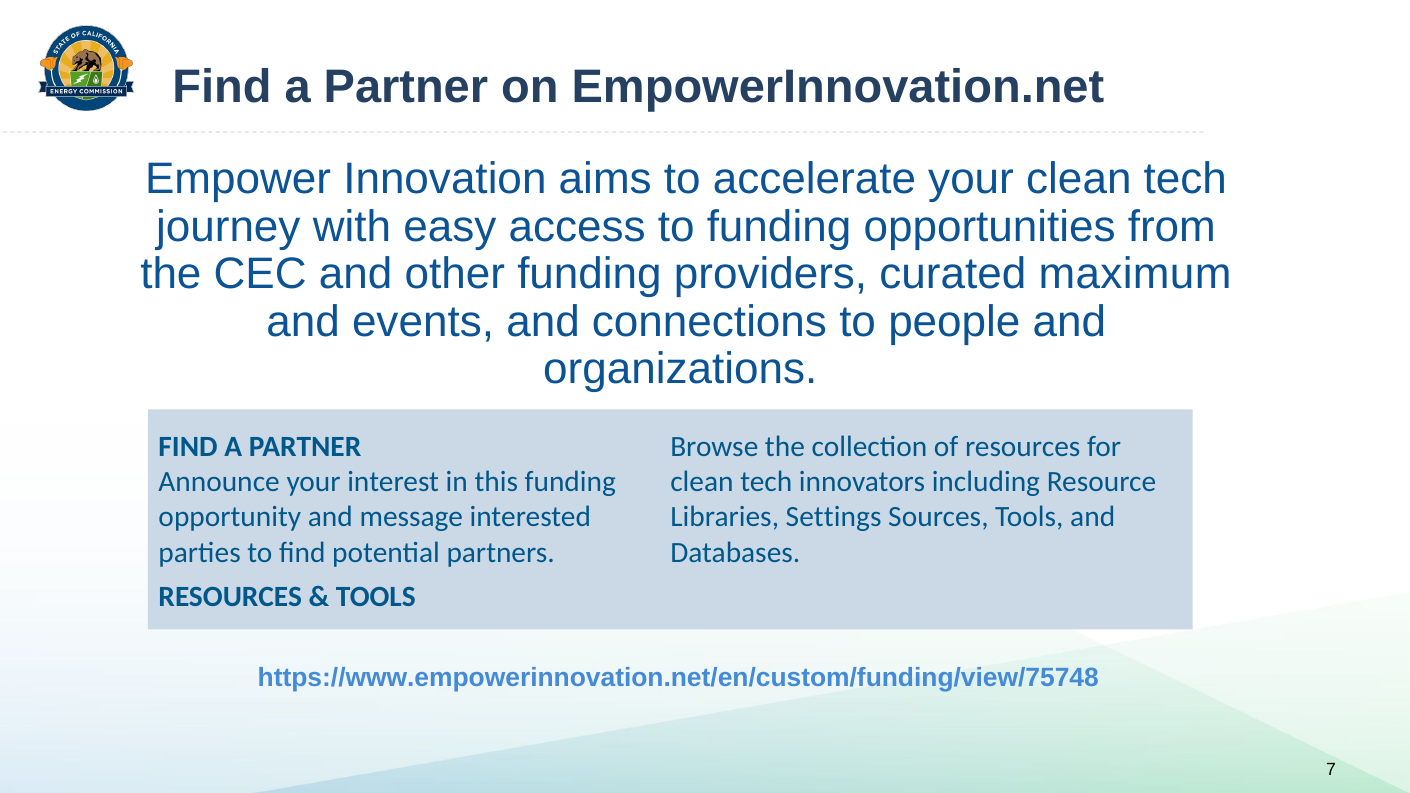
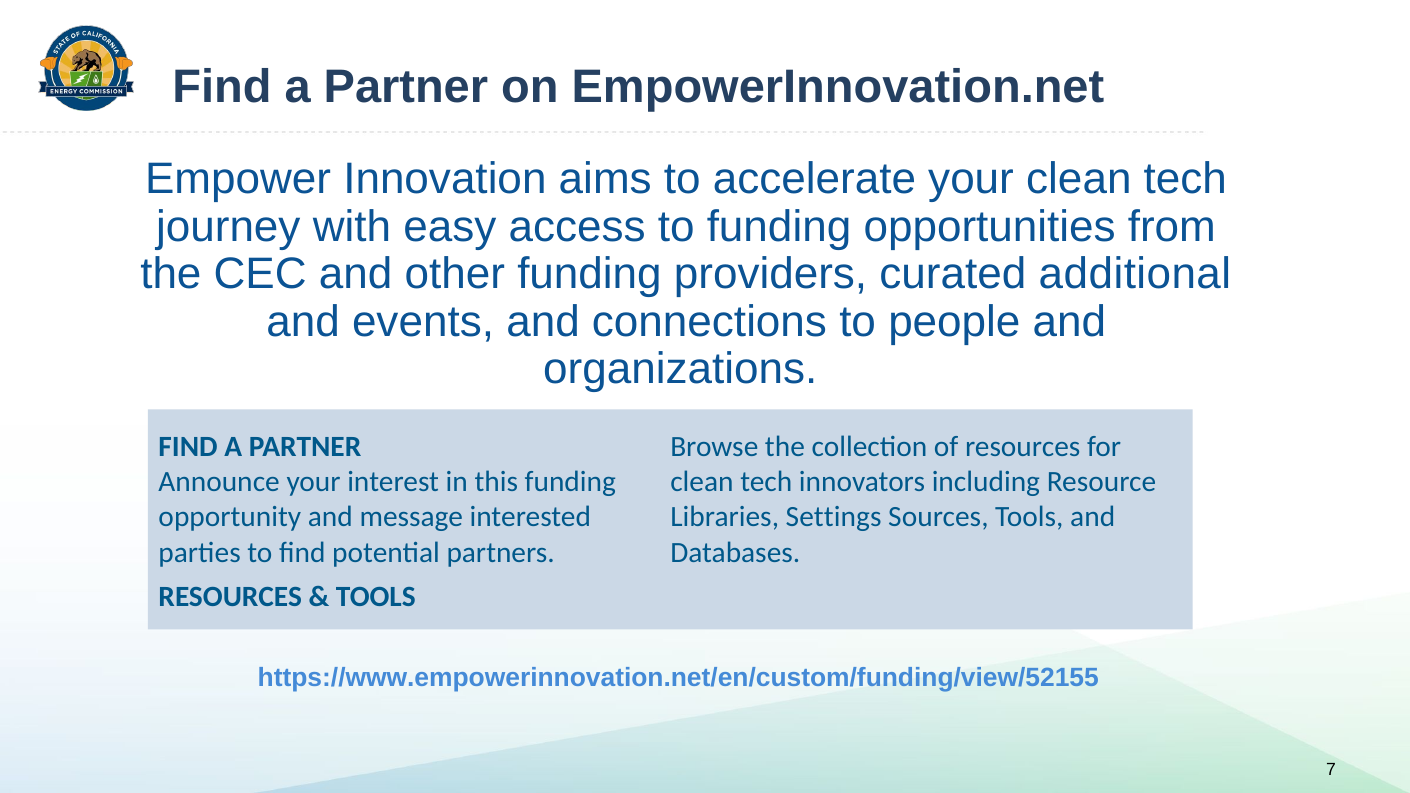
maximum: maximum -> additional
https://www.empowerinnovation.net/en/custom/funding/view/75748: https://www.empowerinnovation.net/en/custom/funding/view/75748 -> https://www.empowerinnovation.net/en/custom/funding/view/52155
